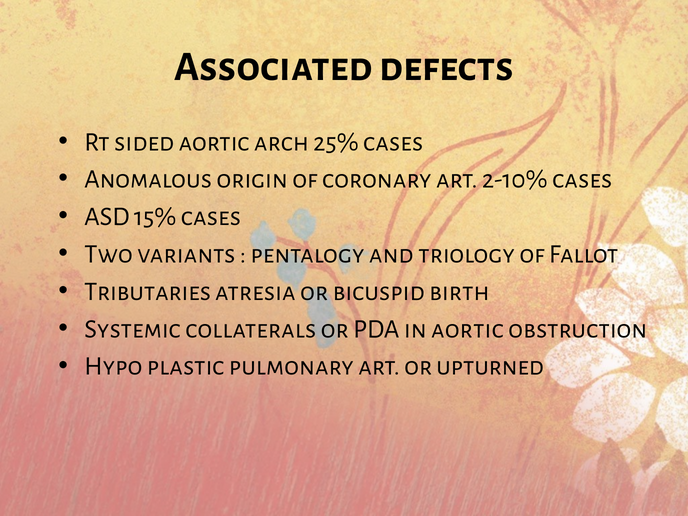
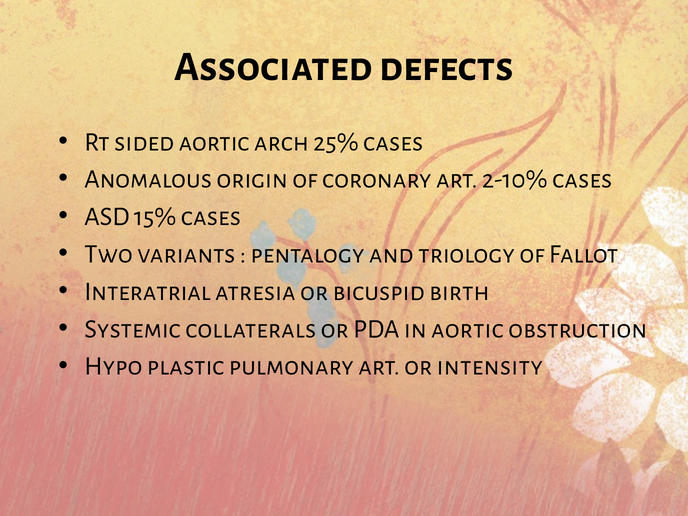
Tributaries: Tributaries -> Interatrial
upturned: upturned -> intensity
